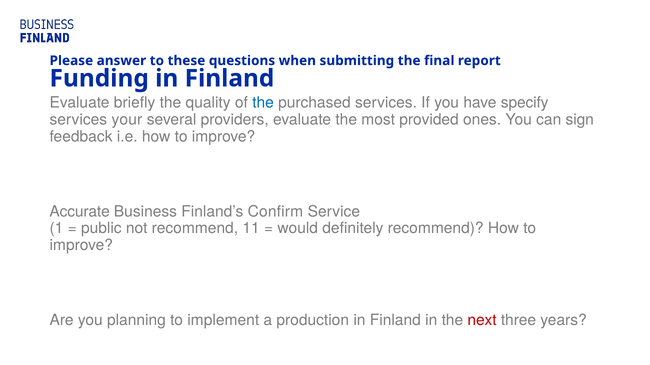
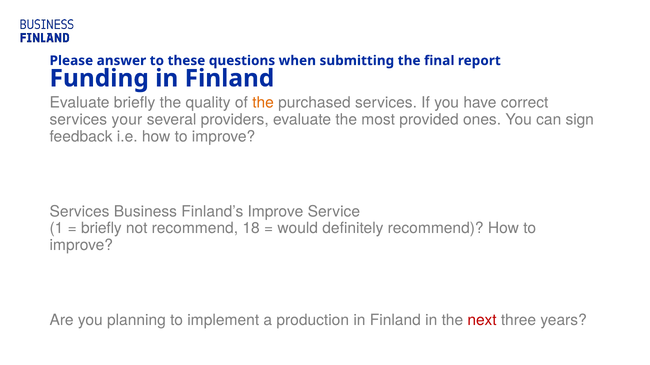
the at (263, 103) colour: blue -> orange
specify: specify -> correct
Accurate at (80, 212): Accurate -> Services
Finland’s Confirm: Confirm -> Improve
public at (101, 229): public -> briefly
11: 11 -> 18
